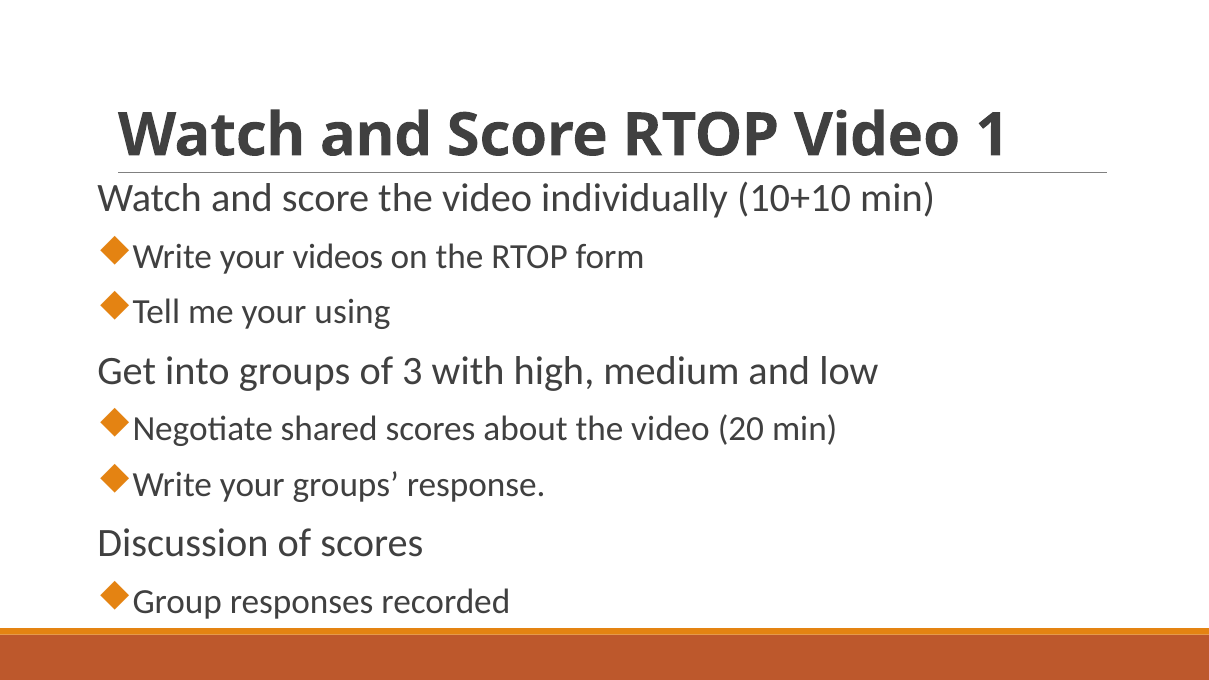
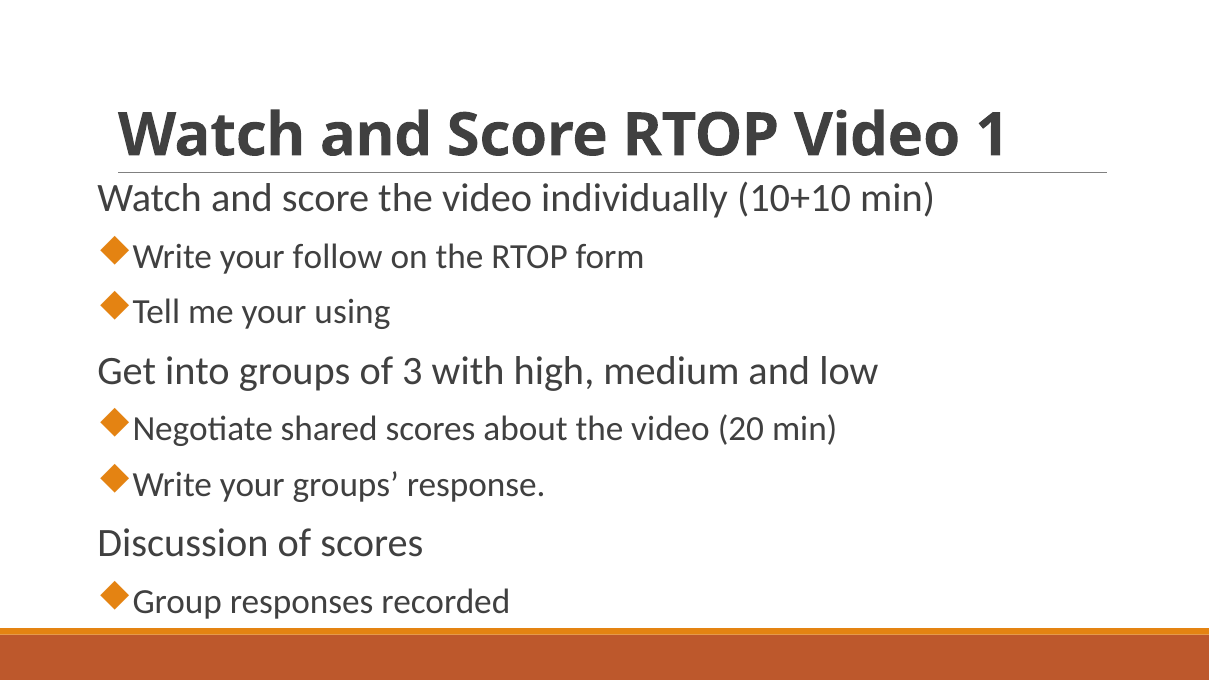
videos: videos -> follow
